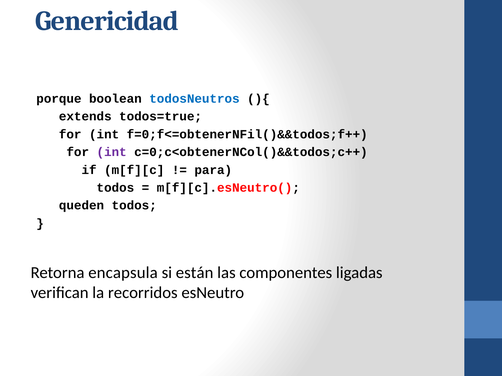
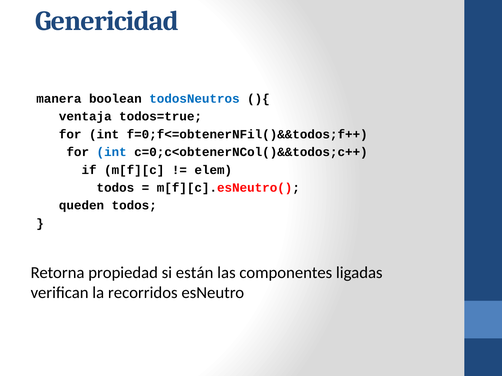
porque: porque -> manera
extends: extends -> ventaja
int at (112, 152) colour: purple -> blue
para: para -> elem
encapsula: encapsula -> propiedad
